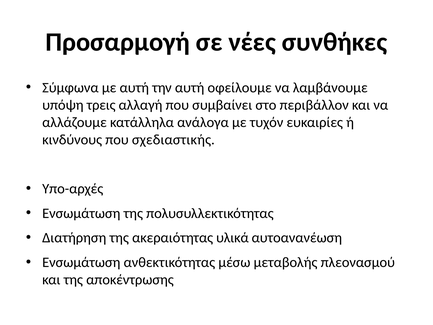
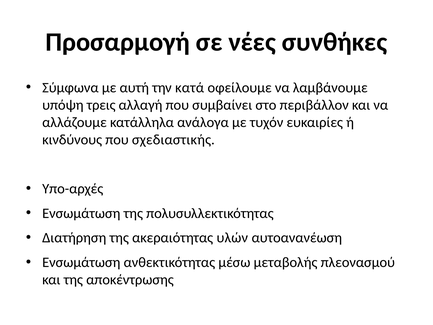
την αυτή: αυτή -> κατά
υλικά: υλικά -> υλών
